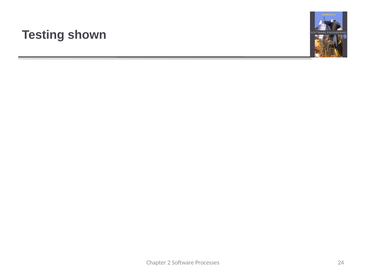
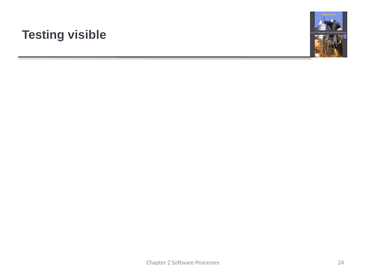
shown: shown -> visible
